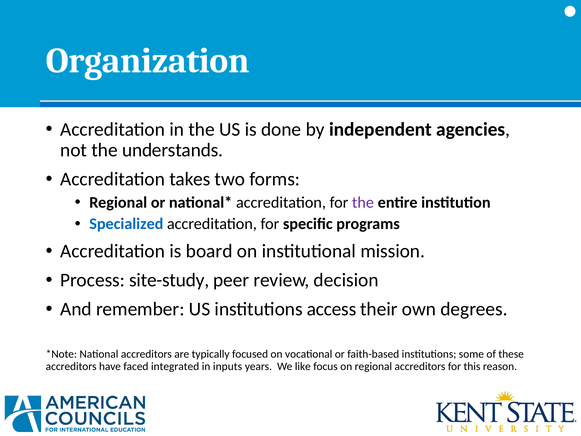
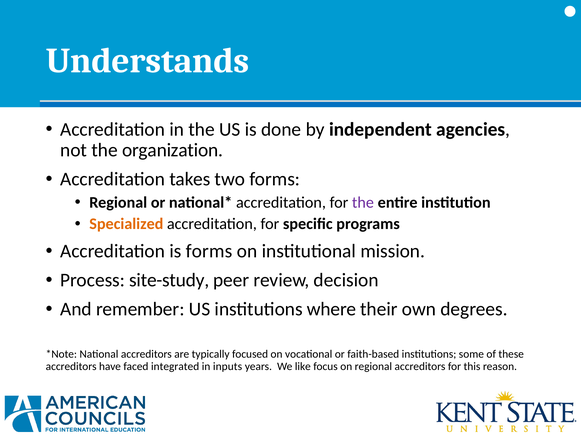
Organization: Organization -> Understands
understands: understands -> organization
Specialized colour: blue -> orange
is board: board -> forms
access: access -> where
